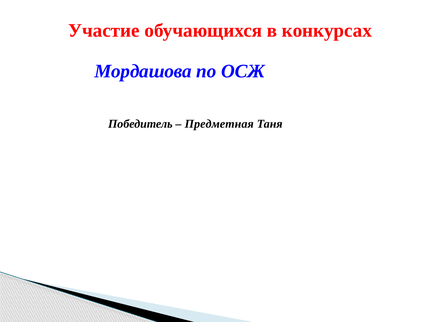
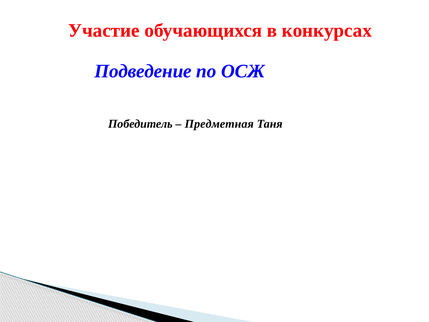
Мордашова: Мордашова -> Подведение
